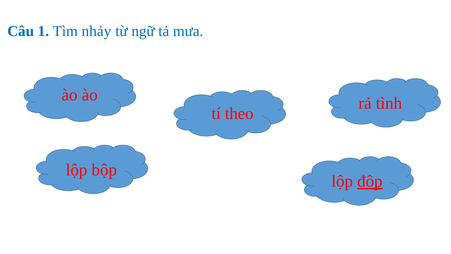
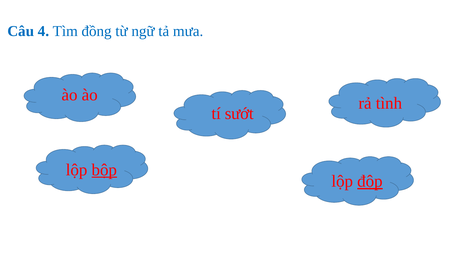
1: 1 -> 4
nhảy: nhảy -> đồng
theo: theo -> sướt
bộp underline: none -> present
